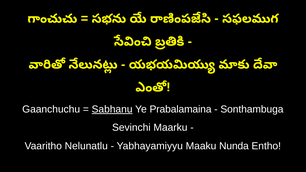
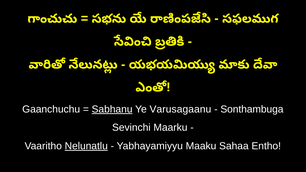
Prabalamaina: Prabalamaina -> Varusagaanu
Nelunatlu underline: none -> present
Nunda: Nunda -> Sahaa
